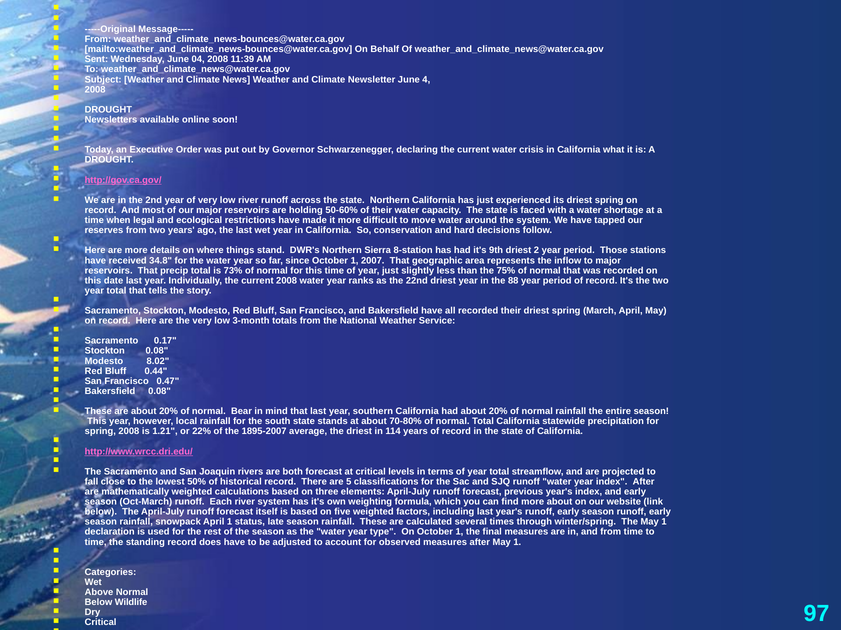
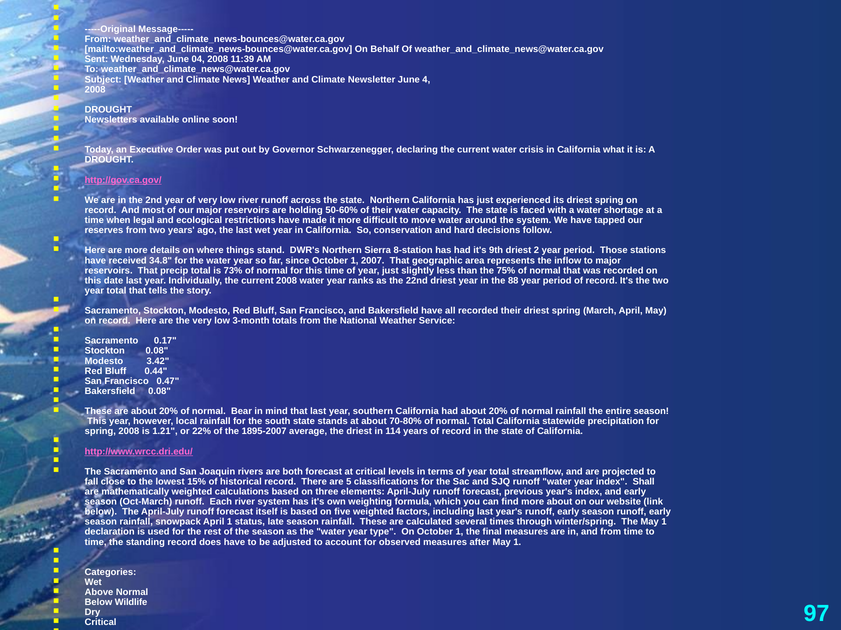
8.02: 8.02 -> 3.42
lowest 50%: 50% -> 15%
index After: After -> Shall
